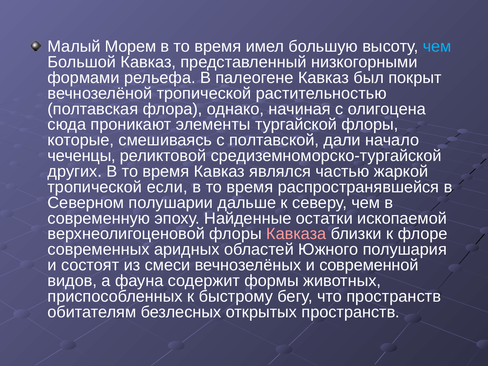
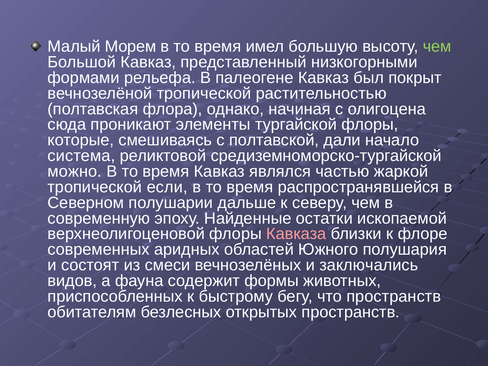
чем at (437, 47) colour: light blue -> light green
чеченцы: чеченцы -> система
других: других -> можно
современной: современной -> заключались
